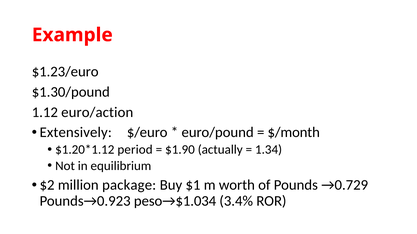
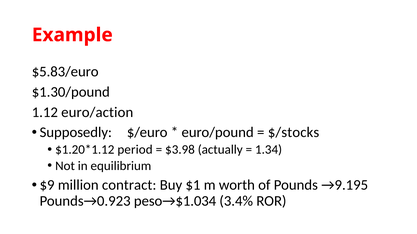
$1.23/euro: $1.23/euro -> $5.83/euro
Extensively: Extensively -> Supposedly
$/month: $/month -> $/stocks
$1.90: $1.90 -> $3.98
$2: $2 -> $9
package: package -> contract
→0.729: →0.729 -> →9.195
